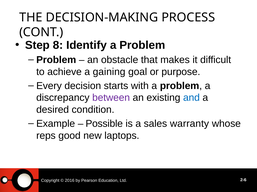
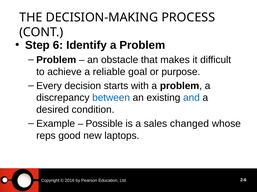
8: 8 -> 6
gaining: gaining -> reliable
between colour: purple -> blue
warranty: warranty -> changed
